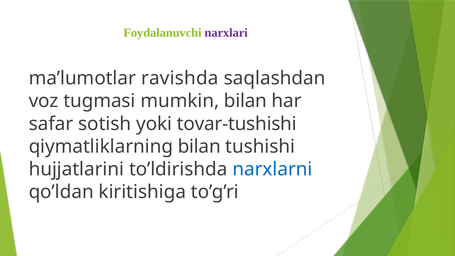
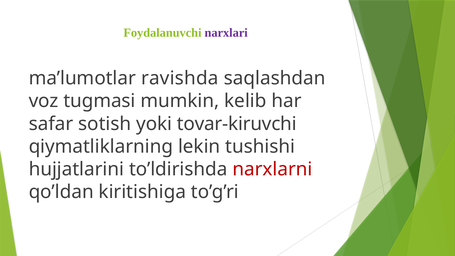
mumkin bilan: bilan -> kelib
tovar-tushishi: tovar-tushishi -> tovar-kiruvchi
qiymatliklarning bilan: bilan -> lekin
narxlarni colour: blue -> red
